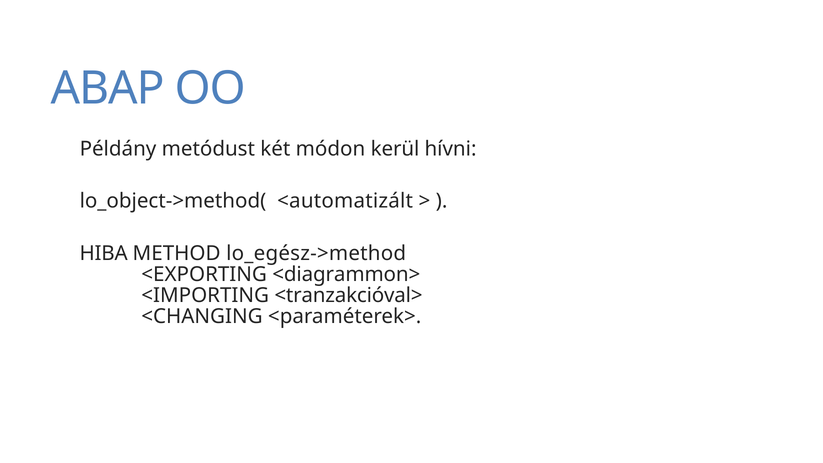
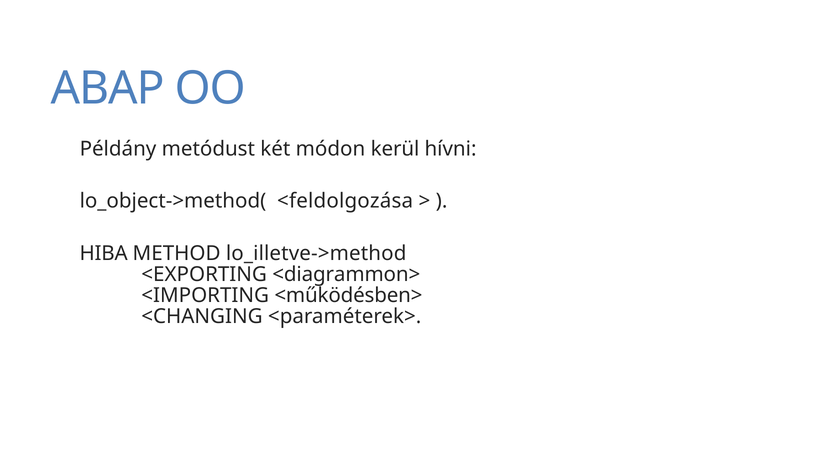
<automatizált: <automatizált -> <feldolgozása
lo_egész->method: lo_egész->method -> lo_illetve->method
<tranzakcióval>: <tranzakcióval> -> <működésben>
